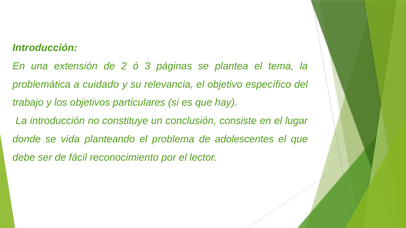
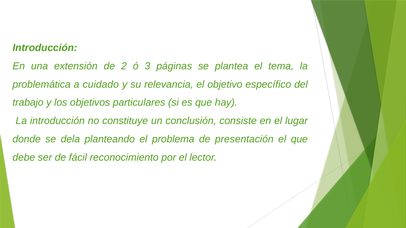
vida: vida -> dela
adolescentes: adolescentes -> presentación
